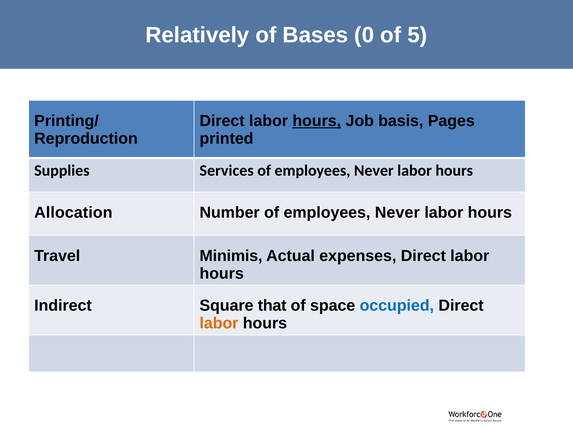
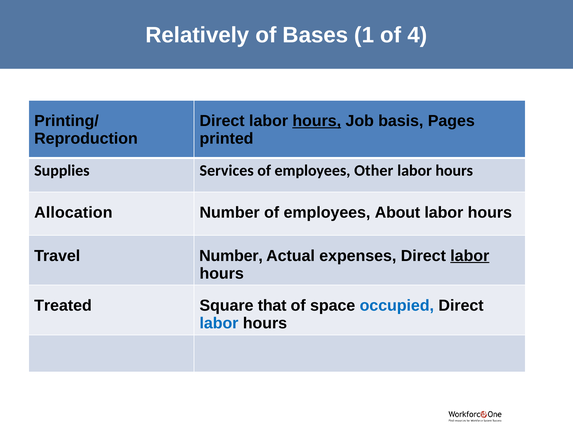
0: 0 -> 1
5: 5 -> 4
Never at (374, 171): Never -> Other
Number of employees Never: Never -> About
Travel Minimis: Minimis -> Number
labor at (470, 256) underline: none -> present
Indirect: Indirect -> Treated
labor at (219, 323) colour: orange -> blue
